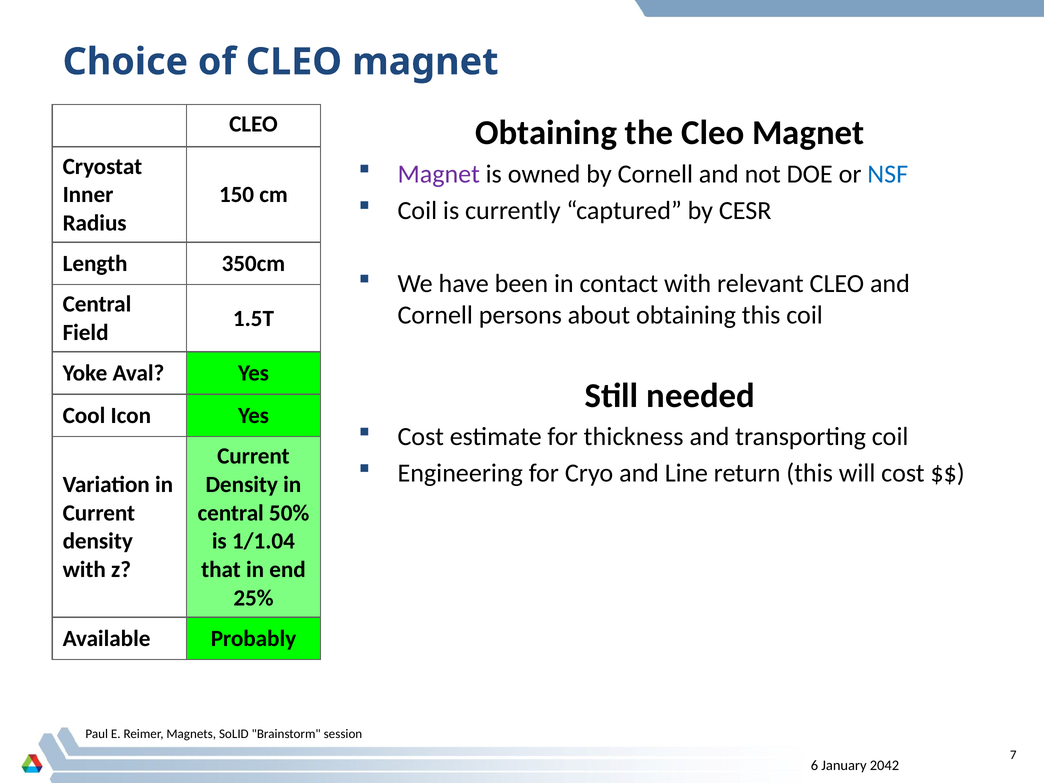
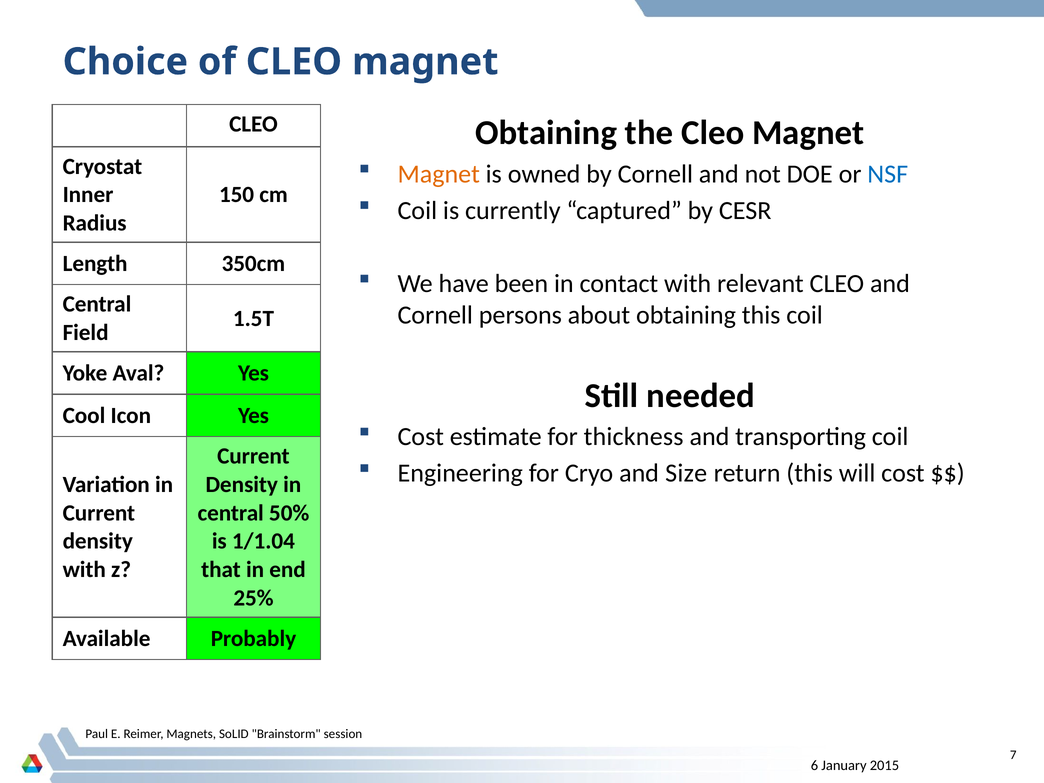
Magnet at (439, 174) colour: purple -> orange
Line: Line -> Size
2042: 2042 -> 2015
